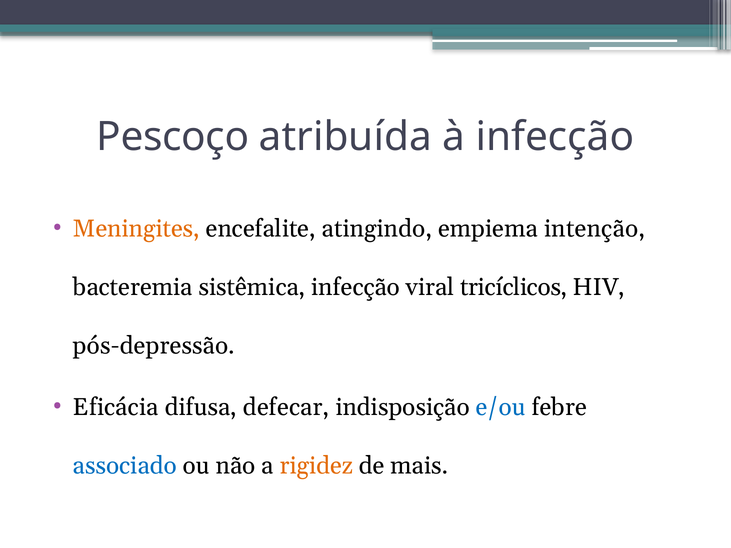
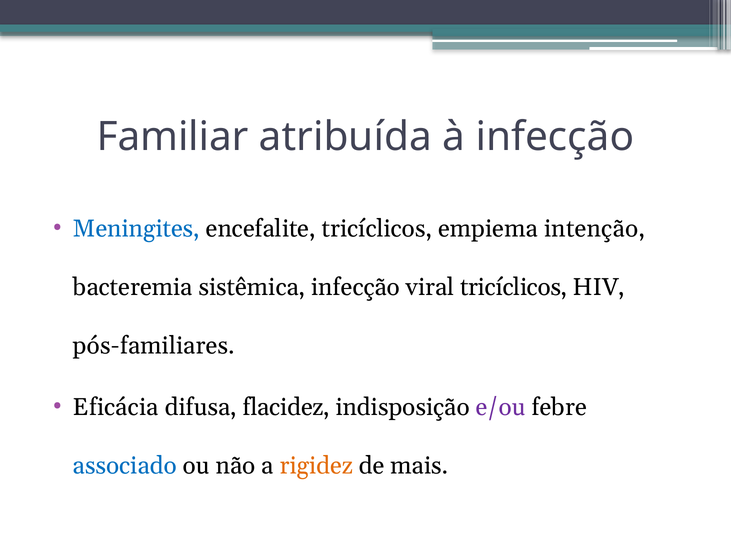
Pescoço: Pescoço -> Familiar
Meningites colour: orange -> blue
encefalite atingindo: atingindo -> tricíclicos
pós-depressão: pós-depressão -> pós-familiares
defecar: defecar -> flacidez
e/ou colour: blue -> purple
